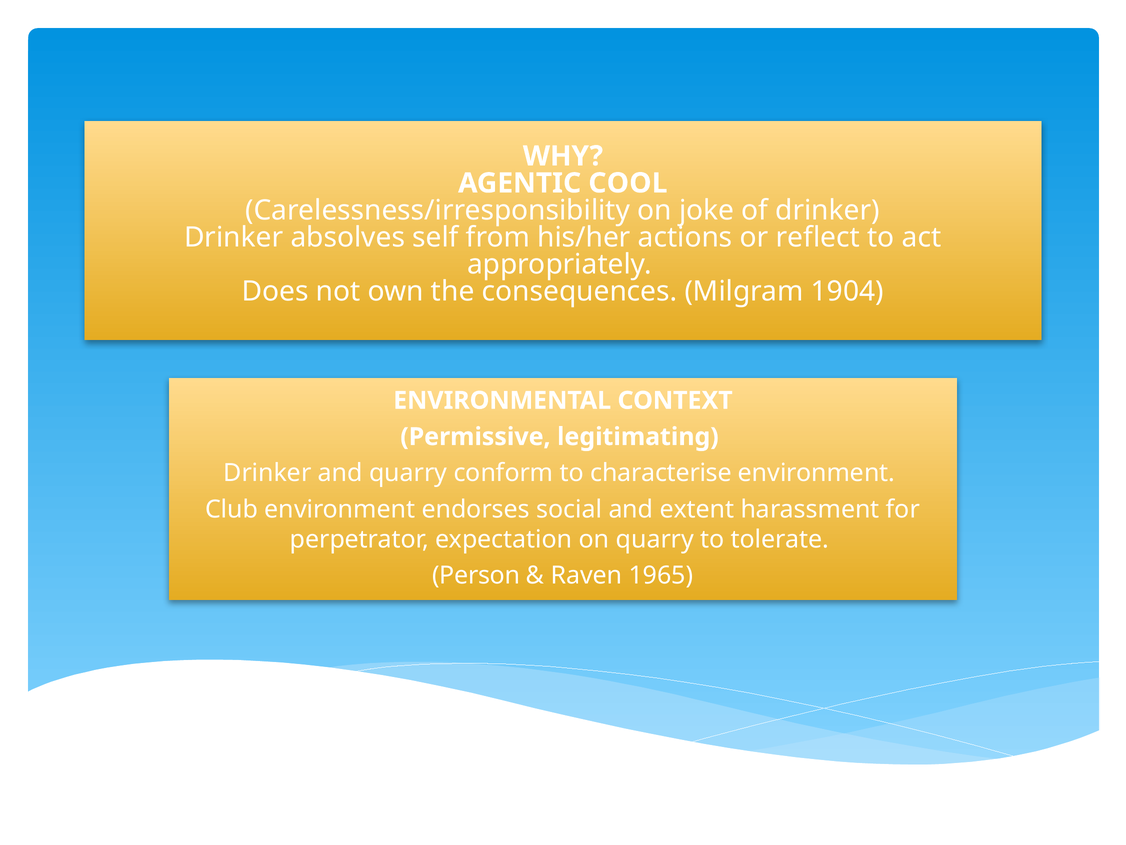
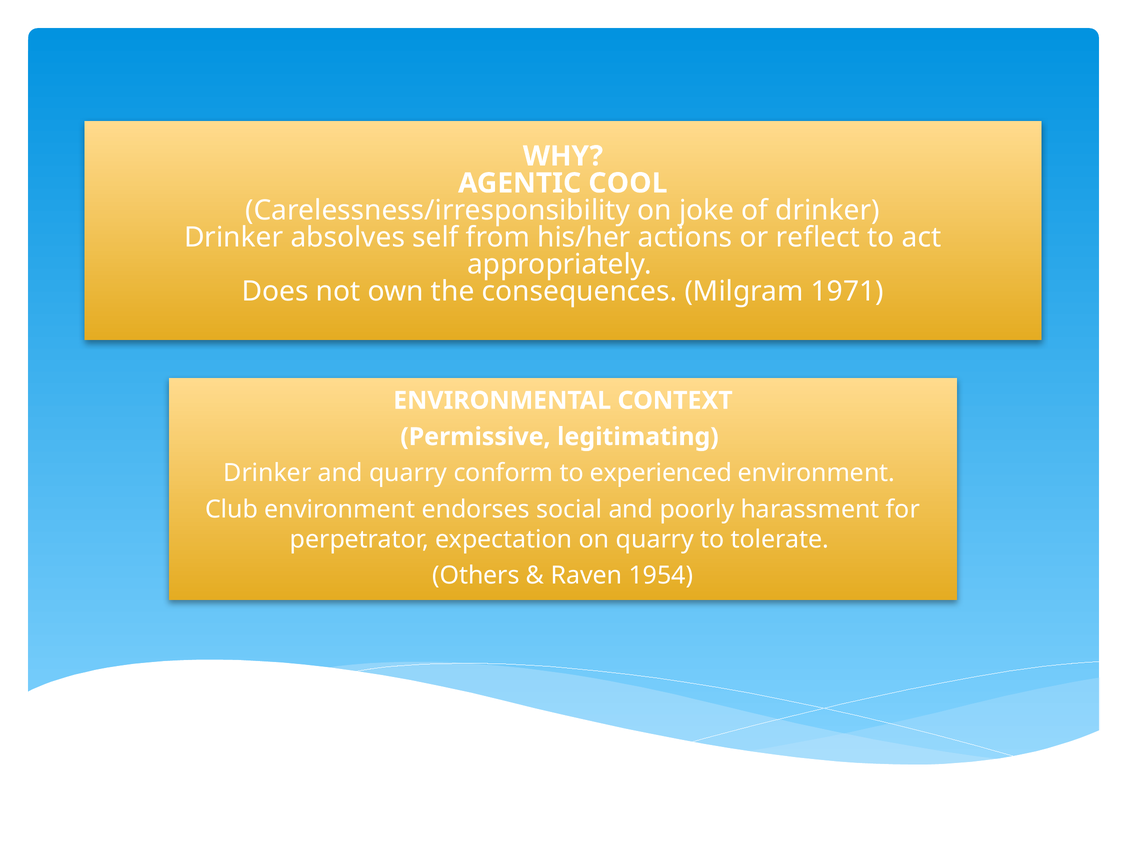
1904: 1904 -> 1971
characterise: characterise -> experienced
extent: extent -> poorly
Person: Person -> Others
1965: 1965 -> 1954
